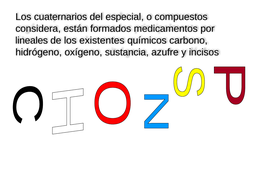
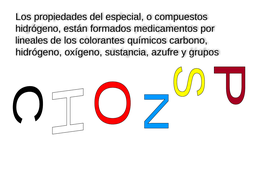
cuaternarios: cuaternarios -> propiedades
considera at (38, 29): considera -> hidrógeno
existentes: existentes -> colorantes
incisos: incisos -> grupos
